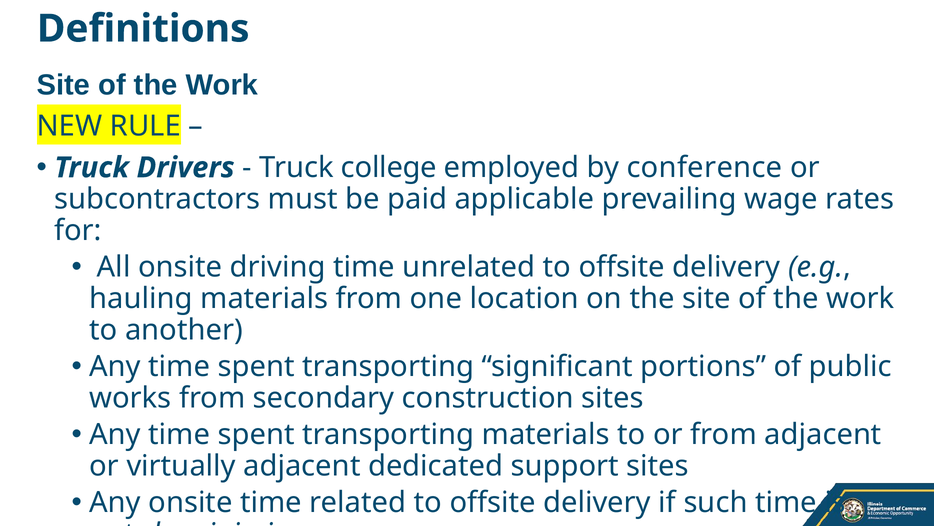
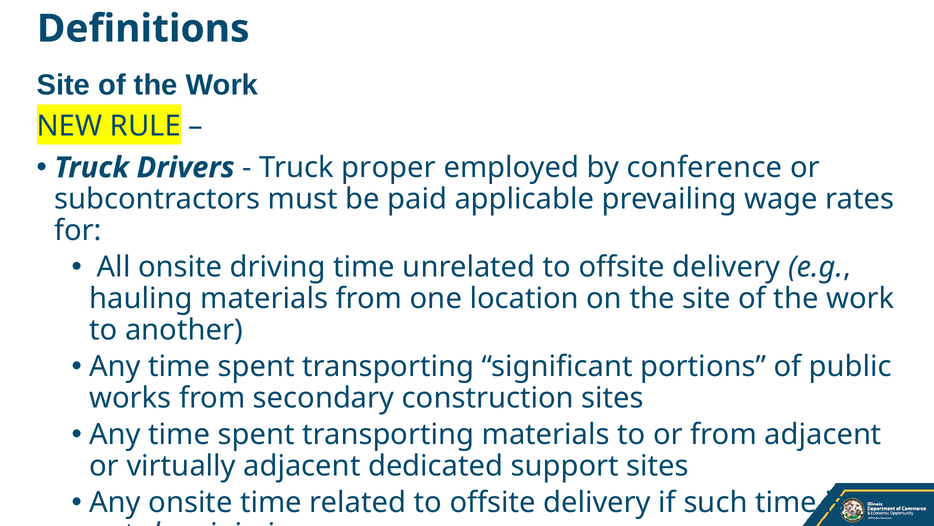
college: college -> proper
